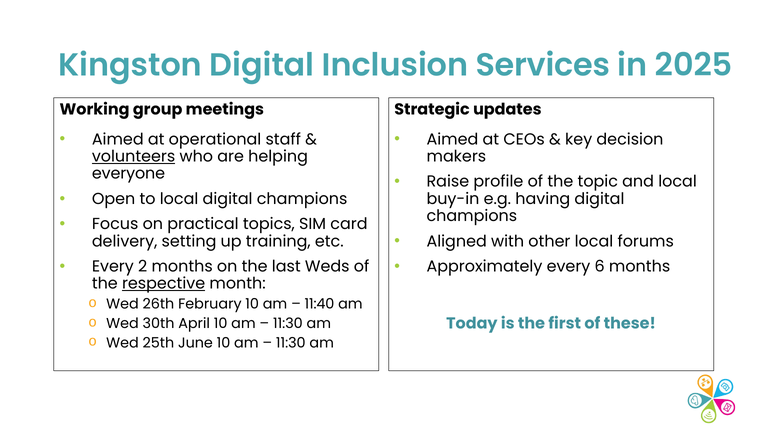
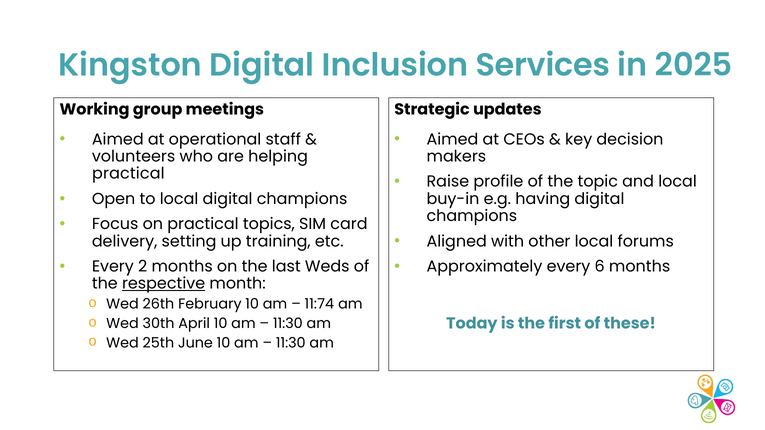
volunteers underline: present -> none
everyone at (129, 174): everyone -> practical
11:40: 11:40 -> 11:74
